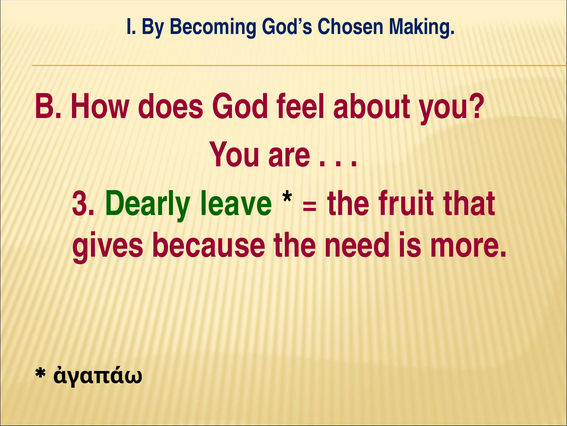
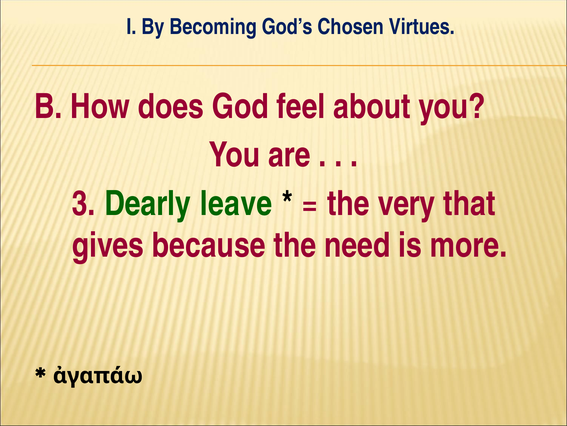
Making: Making -> Virtues
fruit: fruit -> very
